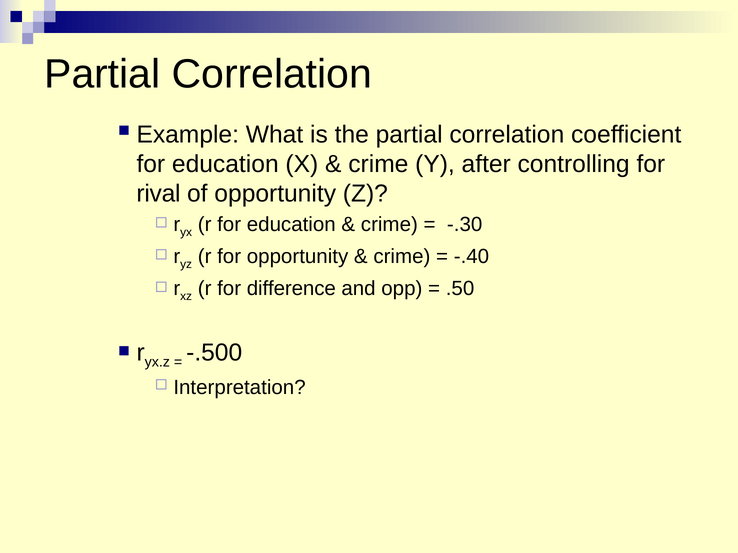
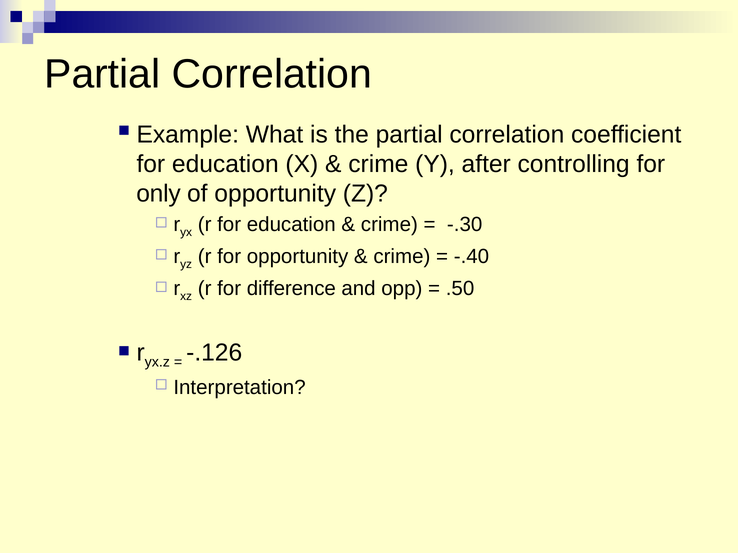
rival: rival -> only
-.500: -.500 -> -.126
